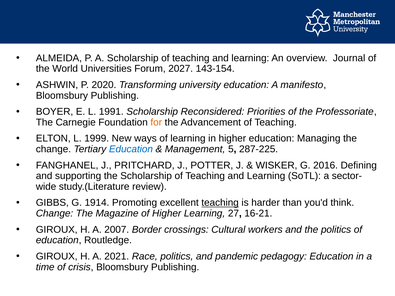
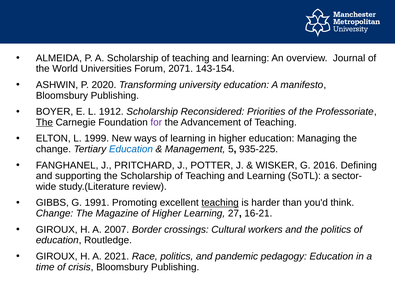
2027: 2027 -> 2071
1991: 1991 -> 1912
The at (44, 122) underline: none -> present
for colour: orange -> purple
287-225: 287-225 -> 935-225
1914: 1914 -> 1991
